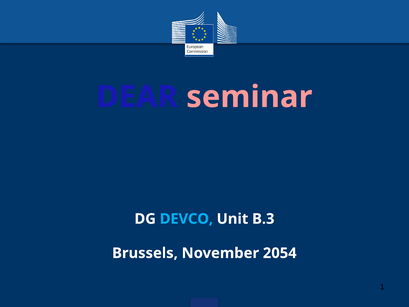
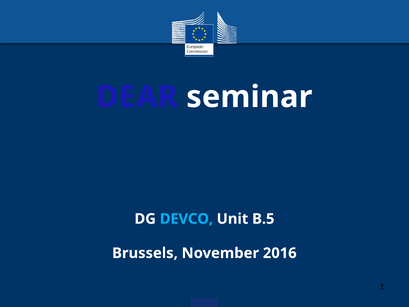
seminar colour: pink -> white
B.3: B.3 -> B.5
2054: 2054 -> 2016
